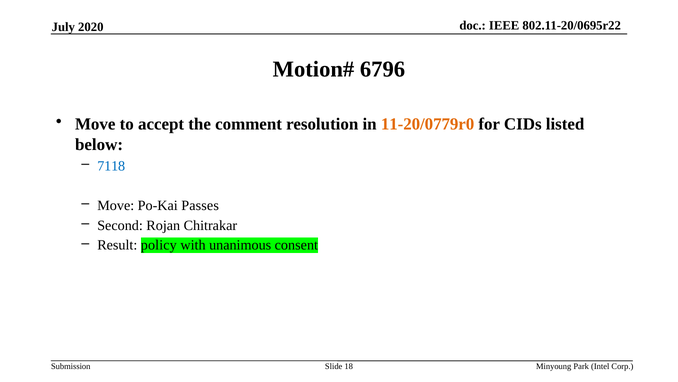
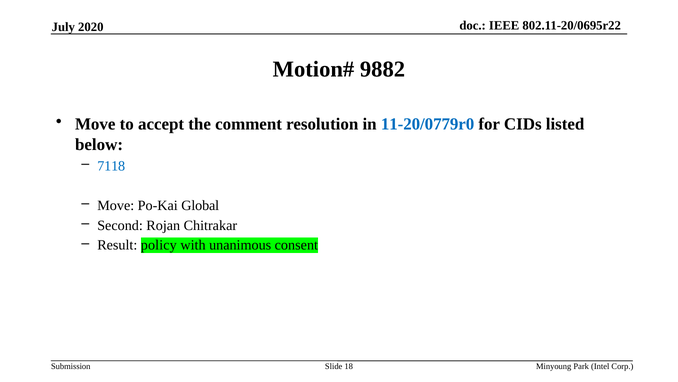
6796: 6796 -> 9882
11-20/0779r0 colour: orange -> blue
Passes: Passes -> Global
